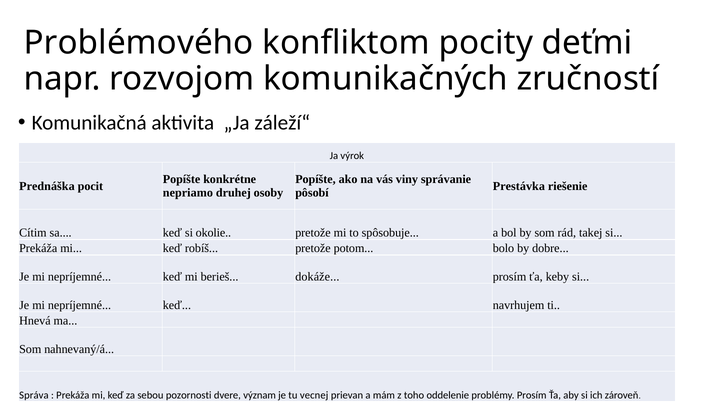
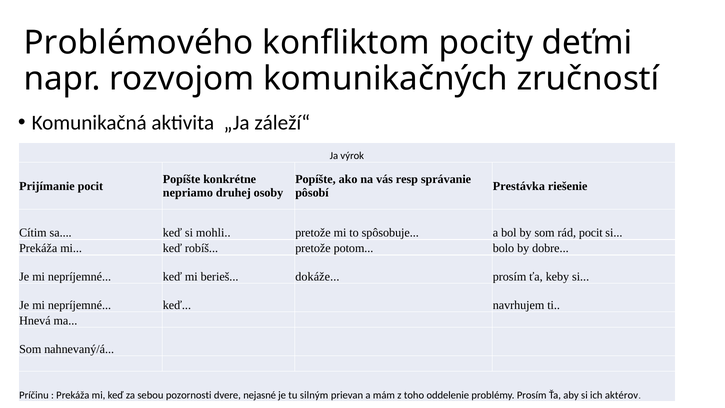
viny: viny -> resp
Prednáška: Prednáška -> Prijímanie
okolie: okolie -> mohli
rád takej: takej -> pocit
Správa: Správa -> Príčinu
význam: význam -> nejasné
vecnej: vecnej -> silným
zároveň: zároveň -> aktérov
